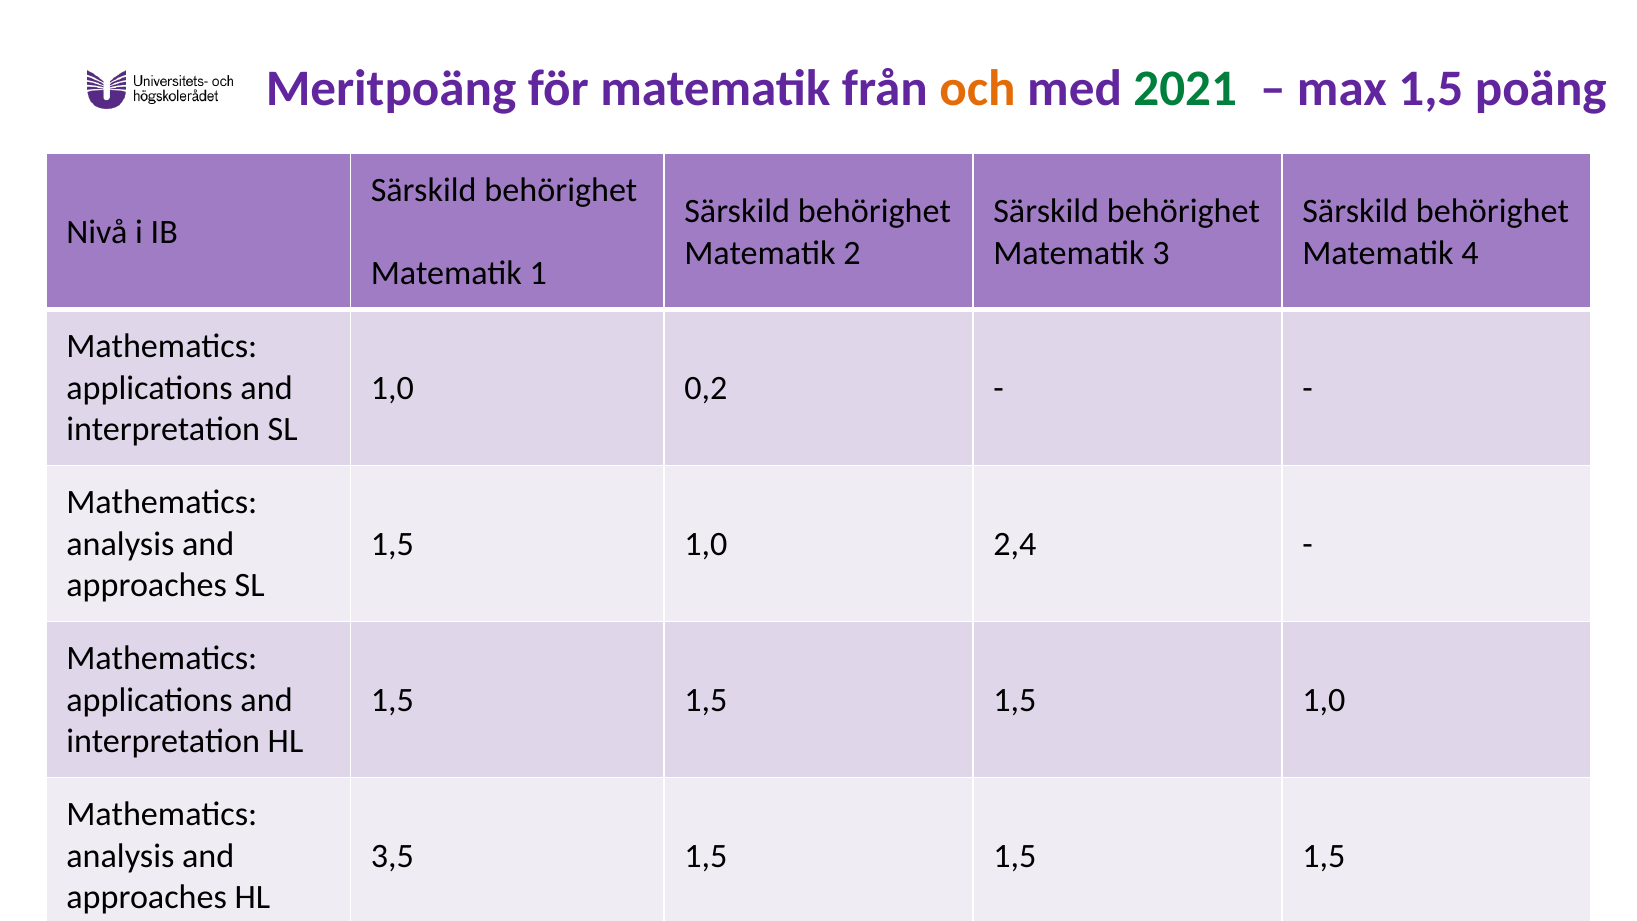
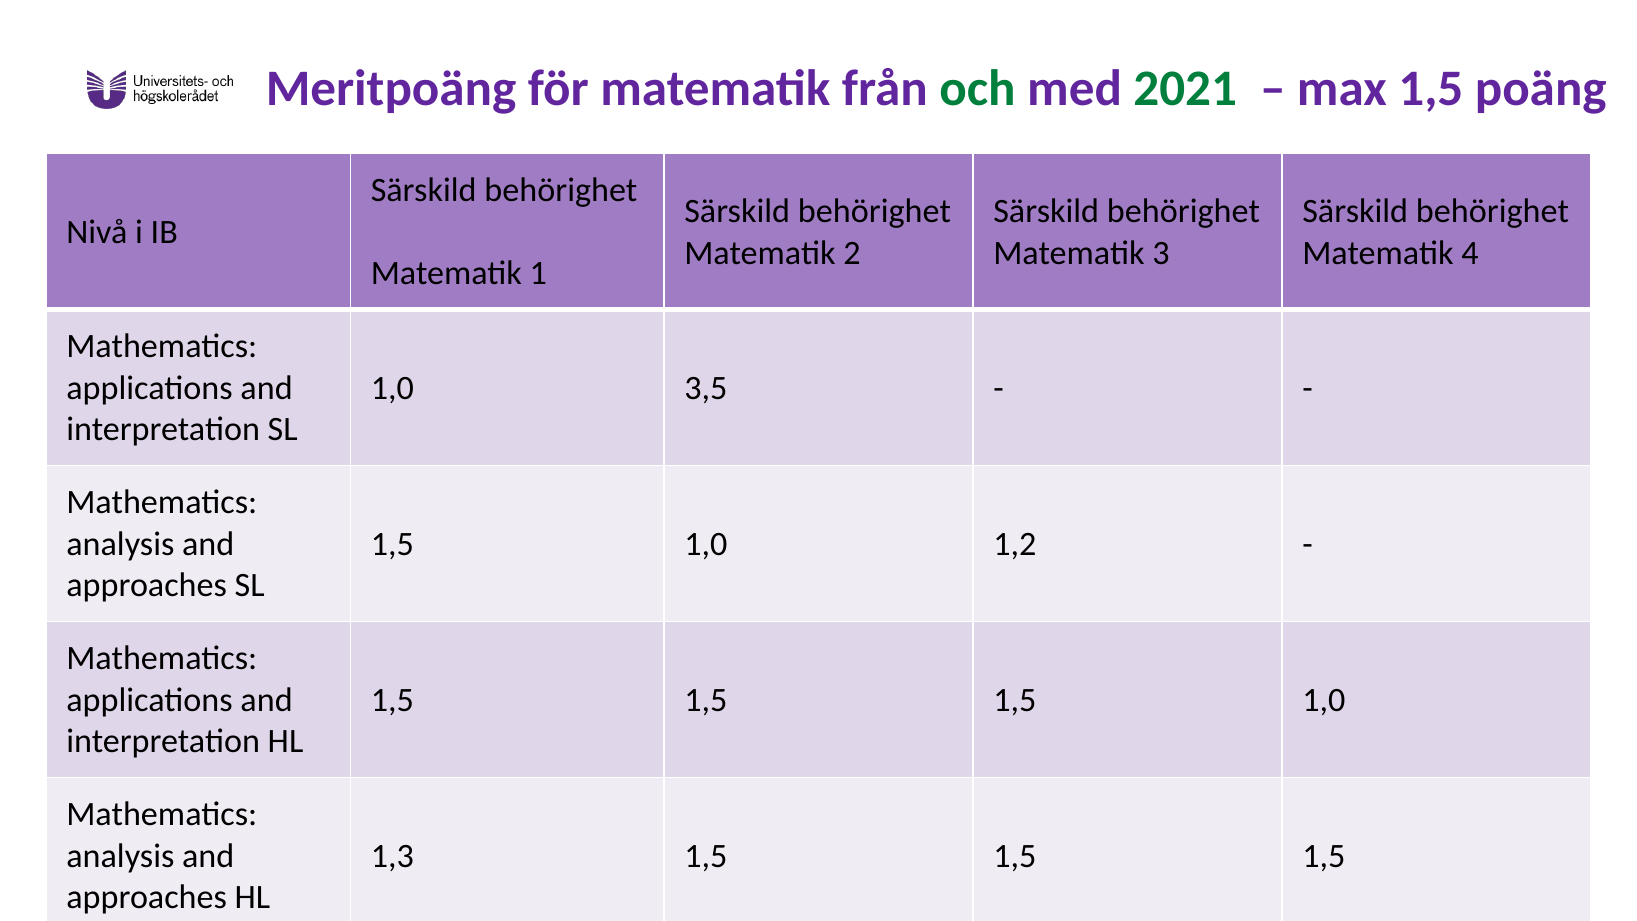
och colour: orange -> green
0,2: 0,2 -> 3,5
2,4: 2,4 -> 1,2
3,5: 3,5 -> 1,3
